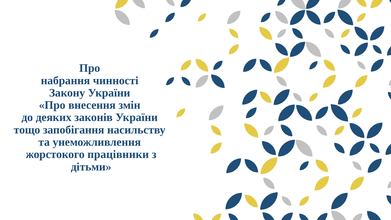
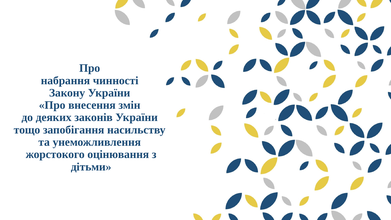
працівники: працівники -> оцінювання
